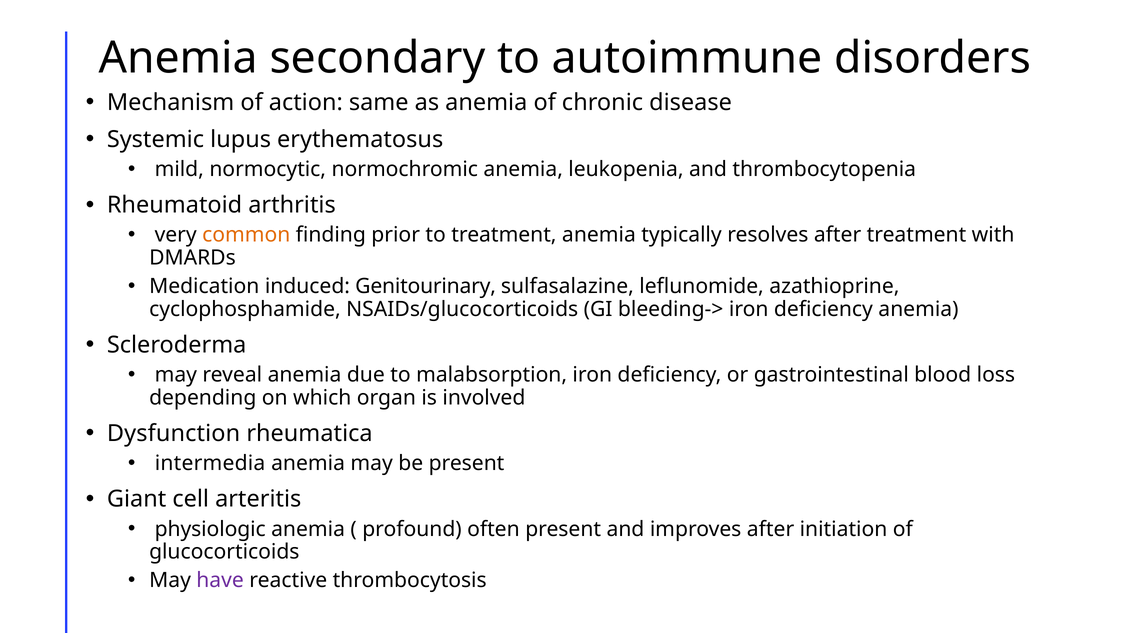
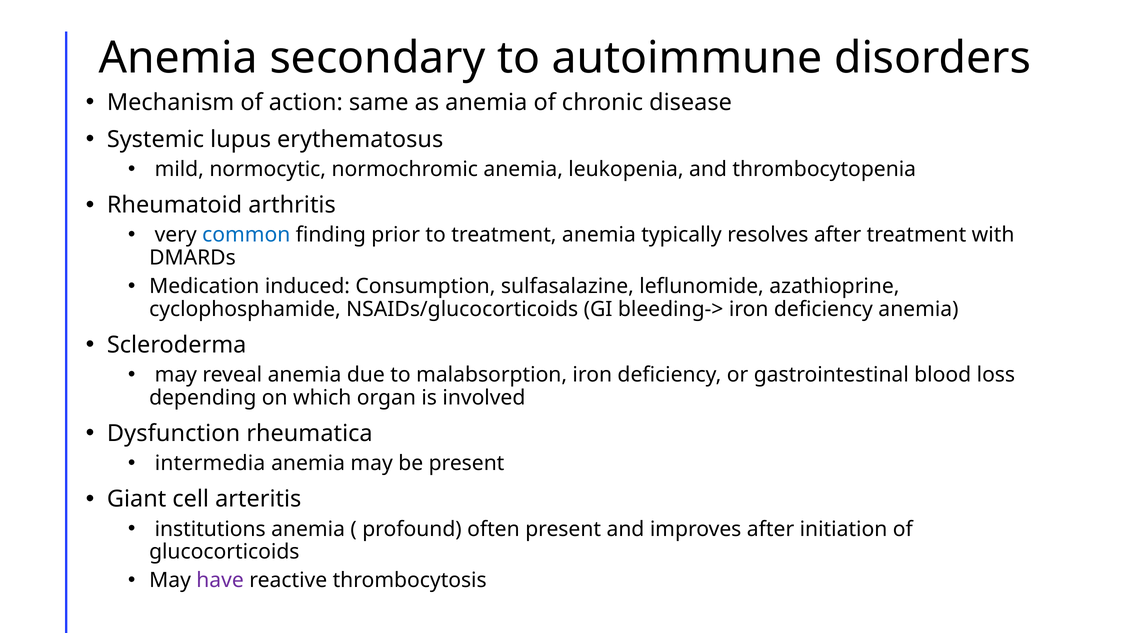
common colour: orange -> blue
Genitourinary: Genitourinary -> Consumption
physiologic: physiologic -> institutions
